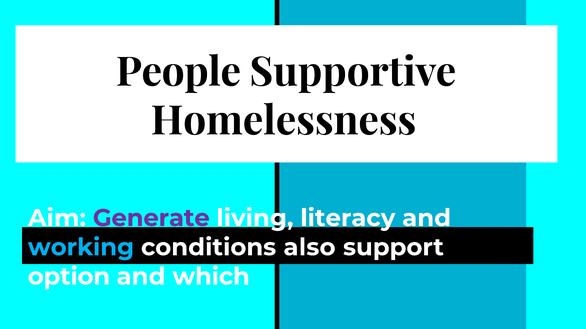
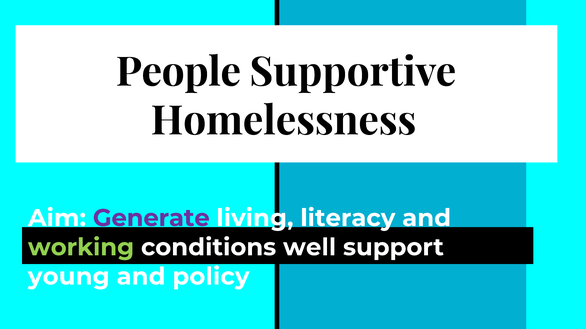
working colour: light blue -> light green
also: also -> well
option: option -> young
which: which -> policy
